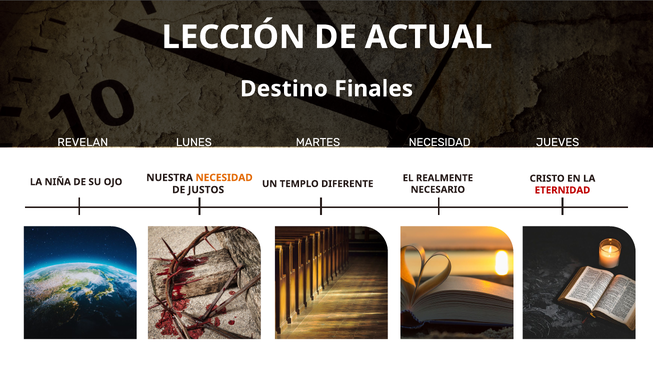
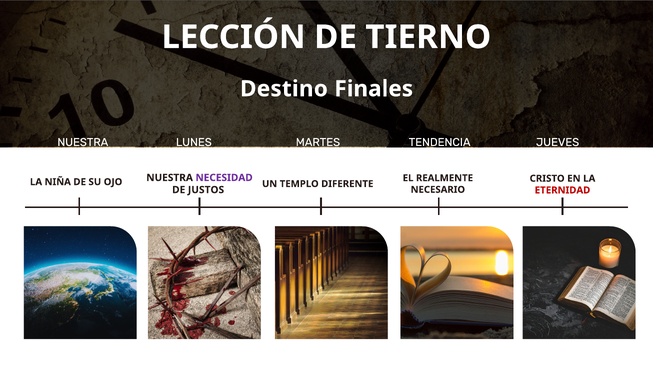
ACTUAL: ACTUAL -> TIERNO
REVELAN at (83, 142): REVELAN -> NUESTRA
MARTES NECESIDAD: NECESIDAD -> TENDENCIA
NECESIDAD at (224, 178) colour: orange -> purple
